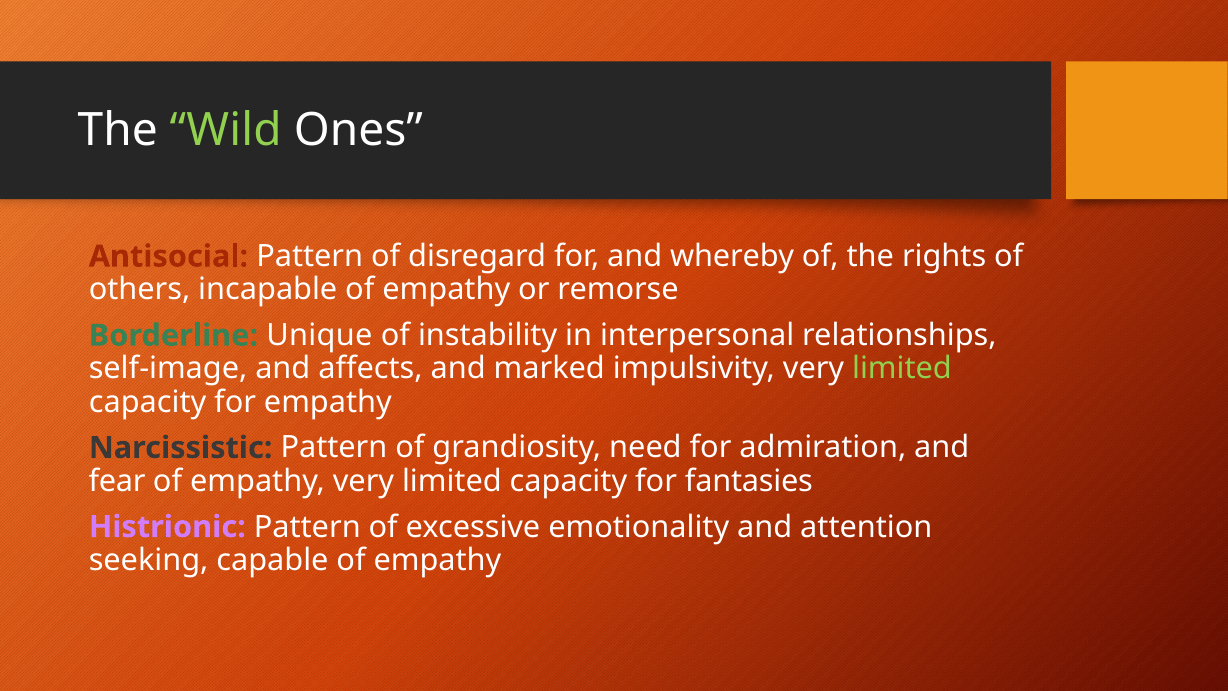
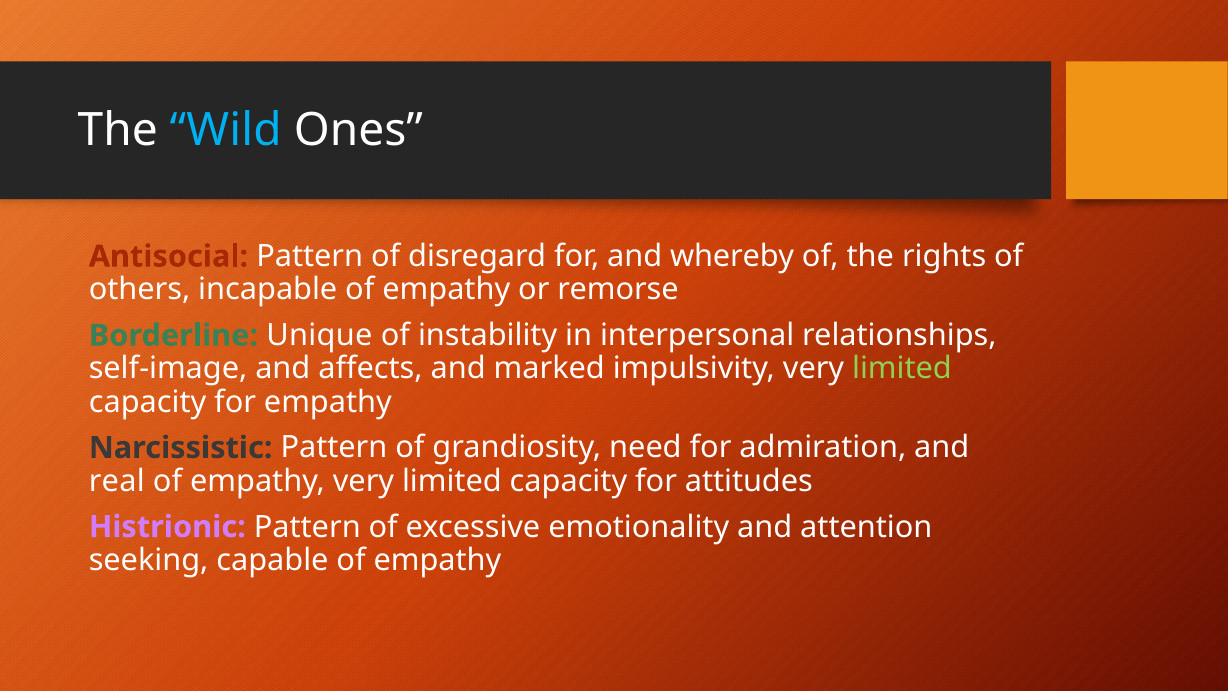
Wild colour: light green -> light blue
fear: fear -> real
fantasies: fantasies -> attitudes
